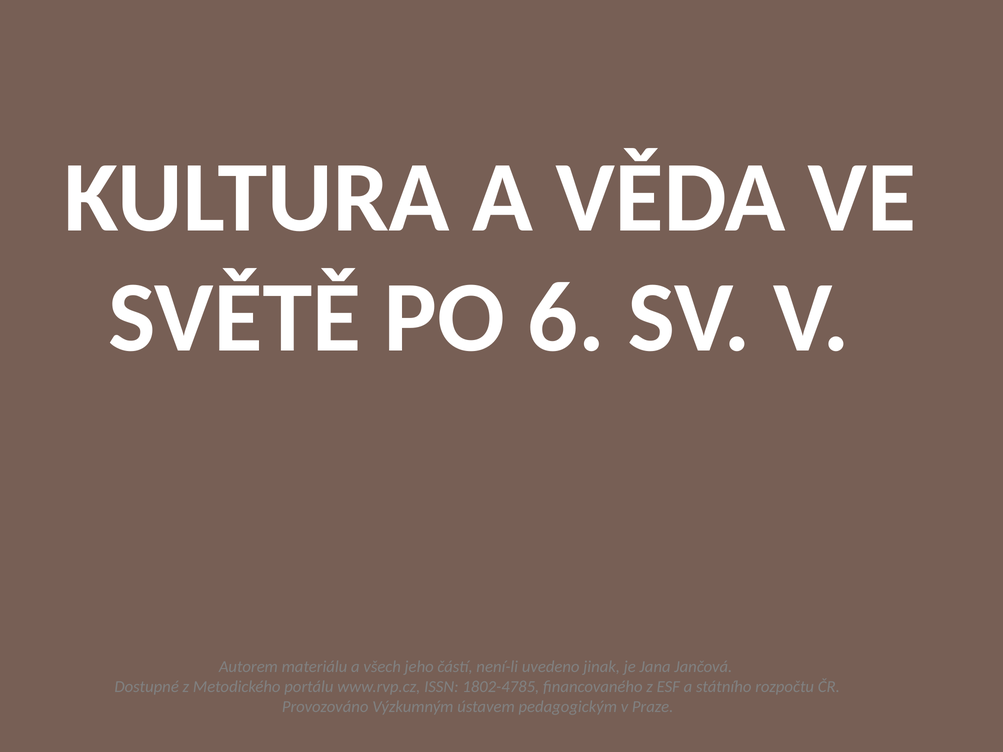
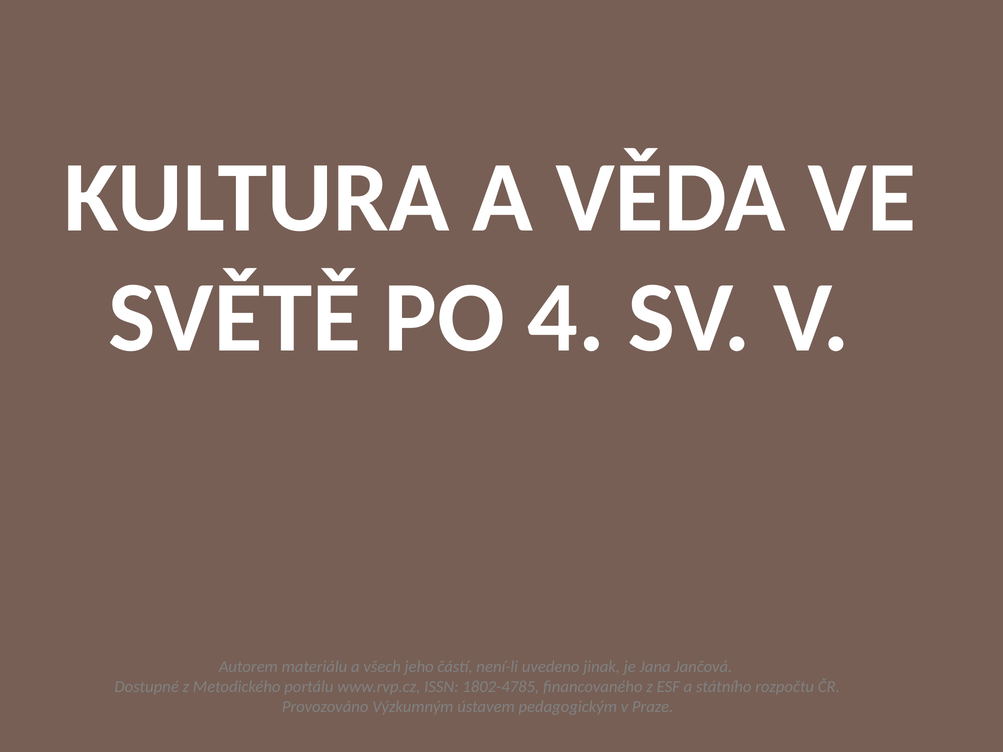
6: 6 -> 4
